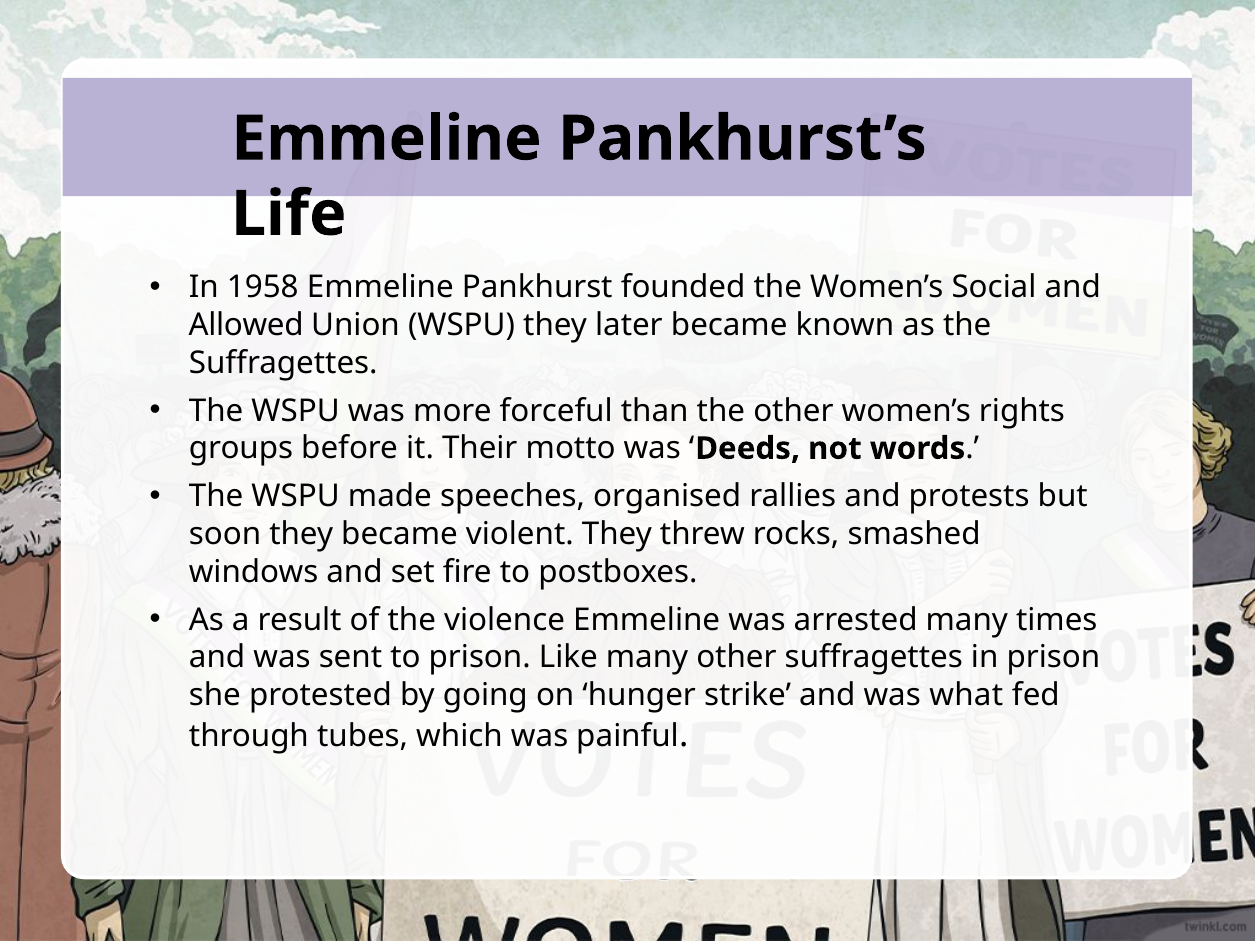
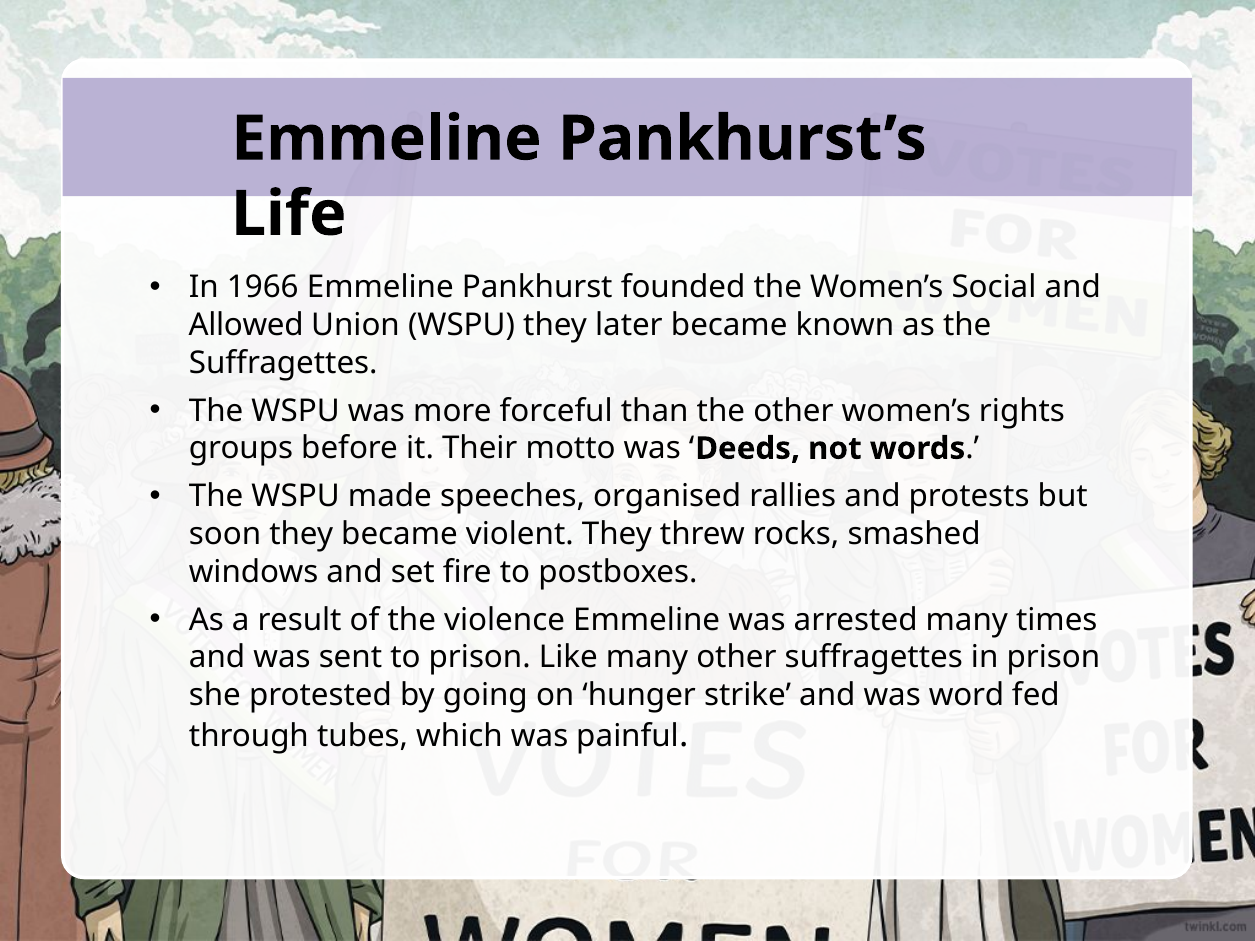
1958: 1958 -> 1966
what: what -> word
